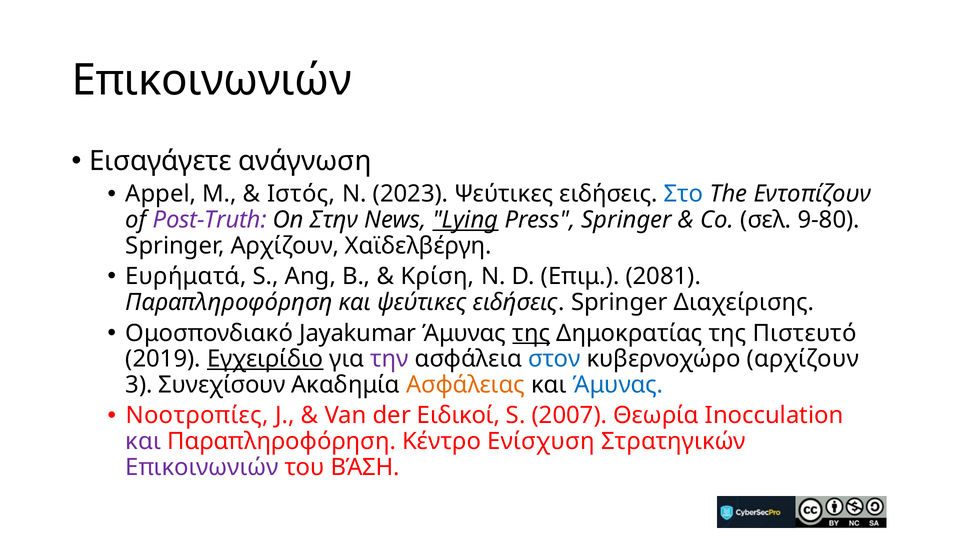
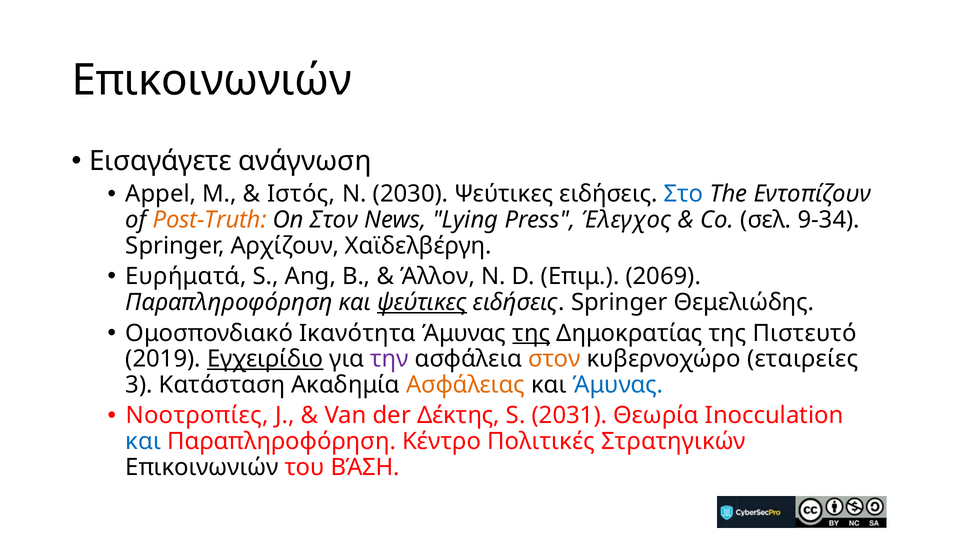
2023: 2023 -> 2030
Post-Truth colour: purple -> orange
On Στην: Στην -> Στον
Lying underline: present -> none
Press Springer: Springer -> Έλεγχος
9-80: 9-80 -> 9-34
Κρίση: Κρίση -> Άλλον
2081: 2081 -> 2069
ψεύτικες at (422, 302) underline: none -> present
Διαχείρισης: Διαχείρισης -> Θεμελιώδης
Jayakumar: Jayakumar -> Ικανότητα
στον at (554, 359) colour: blue -> orange
κυβερνοχώρο αρχίζουν: αρχίζουν -> εταιρείες
Συνεχίσουν: Συνεχίσουν -> Κατάσταση
Ειδικοί: Ειδικοί -> Δέκτης
2007: 2007 -> 2031
και at (143, 441) colour: purple -> blue
Ενίσχυση: Ενίσχυση -> Πολιτικές
Επικοινωνιών at (202, 467) colour: purple -> black
